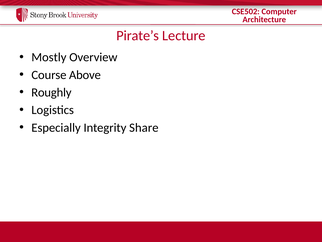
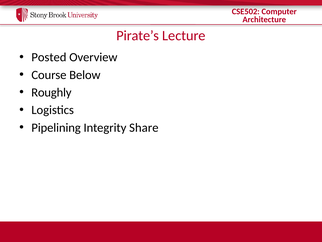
Mostly: Mostly -> Posted
Above: Above -> Below
Especially: Especially -> Pipelining
